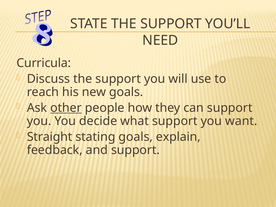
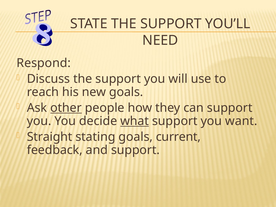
Curricula: Curricula -> Respond
what underline: none -> present
explain: explain -> current
